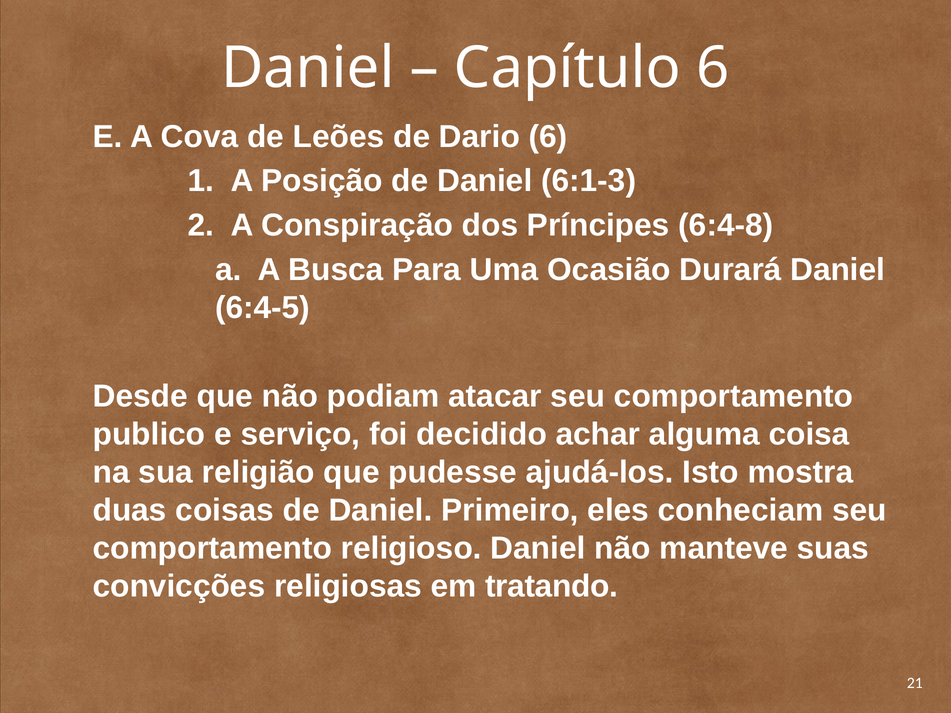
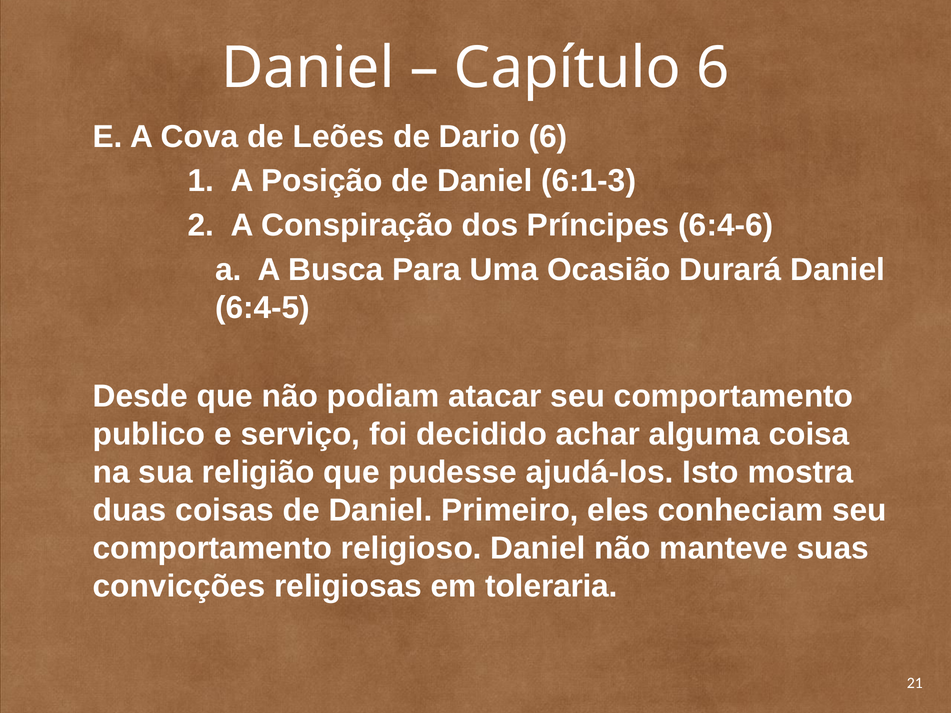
6:4-8: 6:4-8 -> 6:4-6
tratando: tratando -> toleraria
